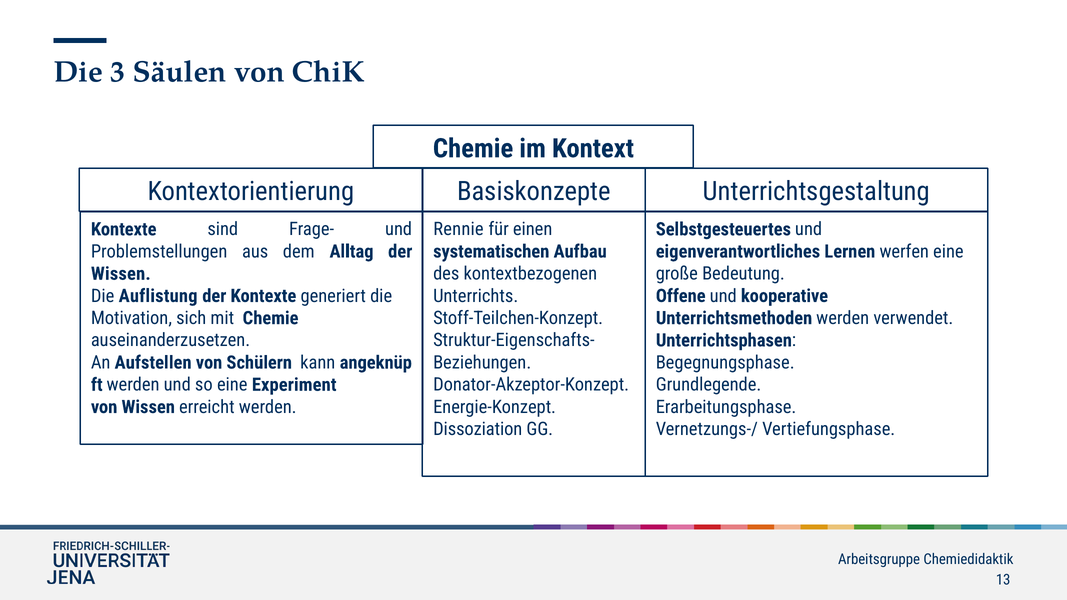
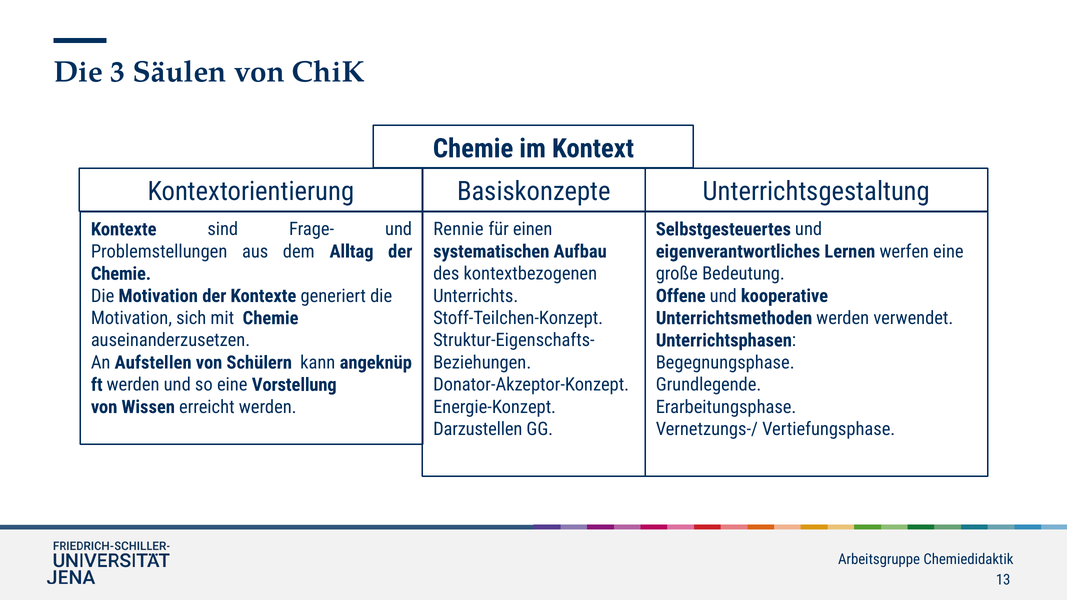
Wissen at (121, 274): Wissen -> Chemie
Auflistung at (158, 296): Auflistung -> Motivation
Experiment: Experiment -> Vorstellung
Dissoziation: Dissoziation -> Darzustellen
